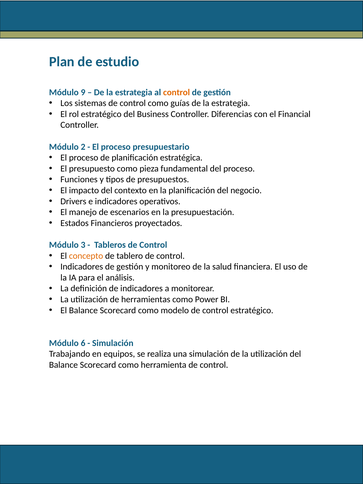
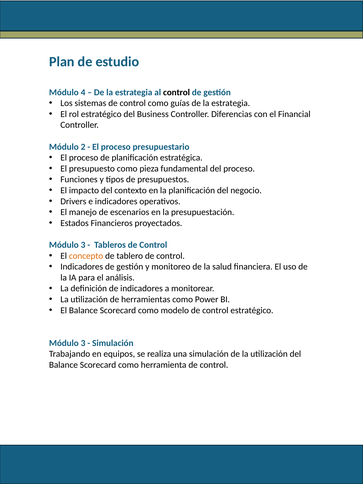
9: 9 -> 4
control at (177, 92) colour: orange -> black
6 at (83, 343): 6 -> 3
